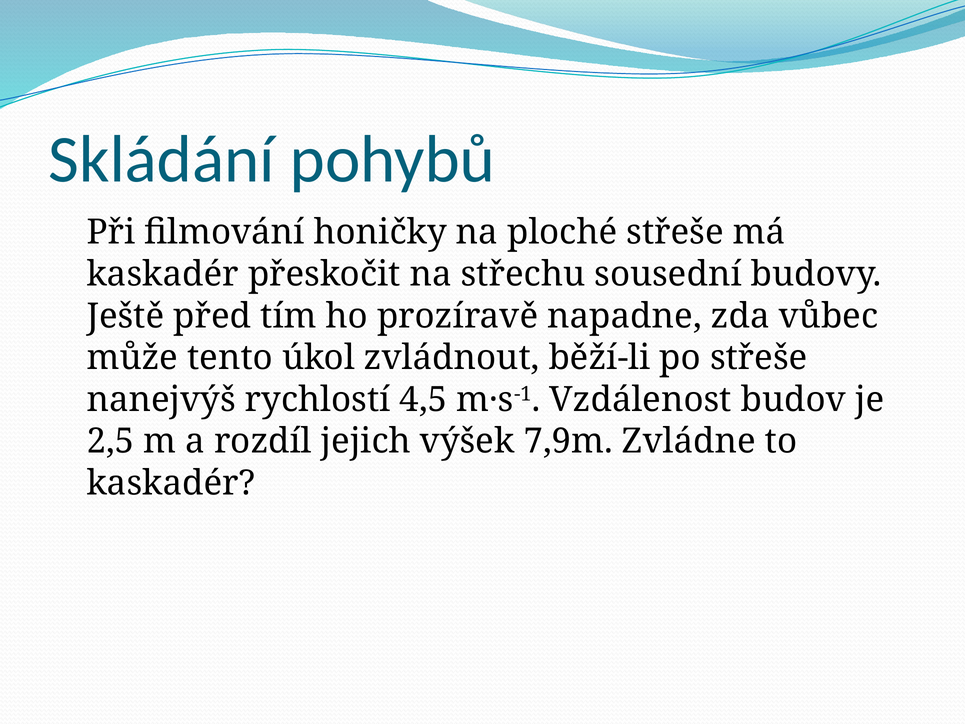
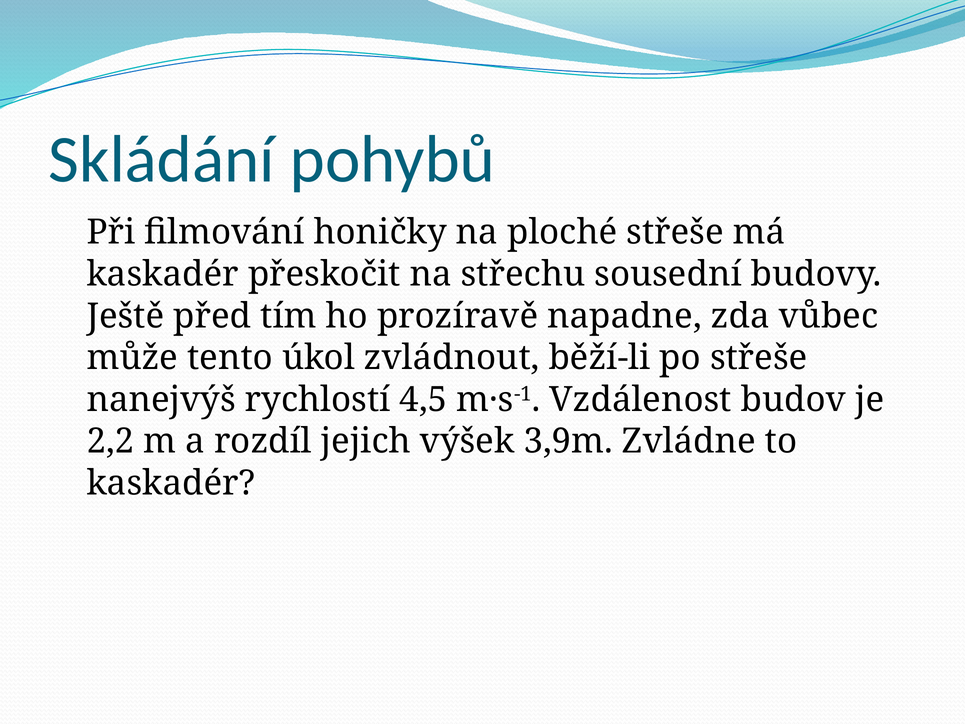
2,5: 2,5 -> 2,2
7,9m: 7,9m -> 3,9m
